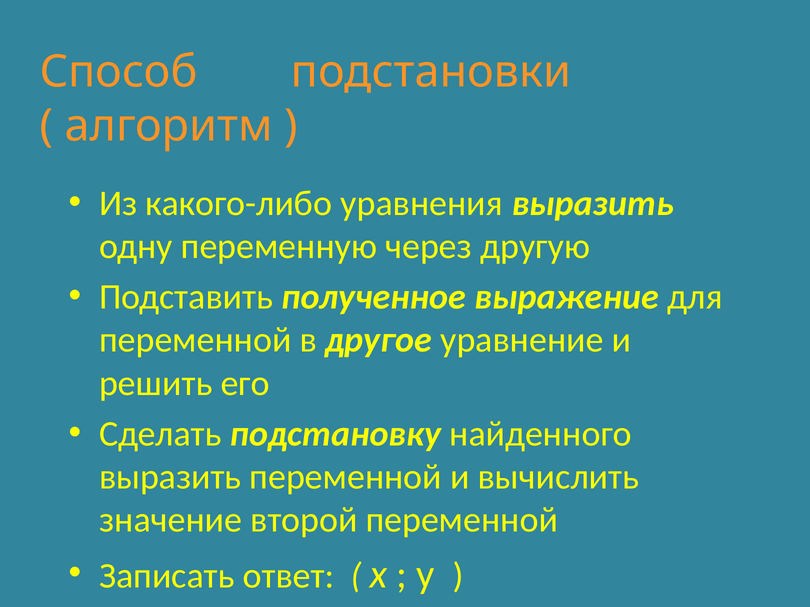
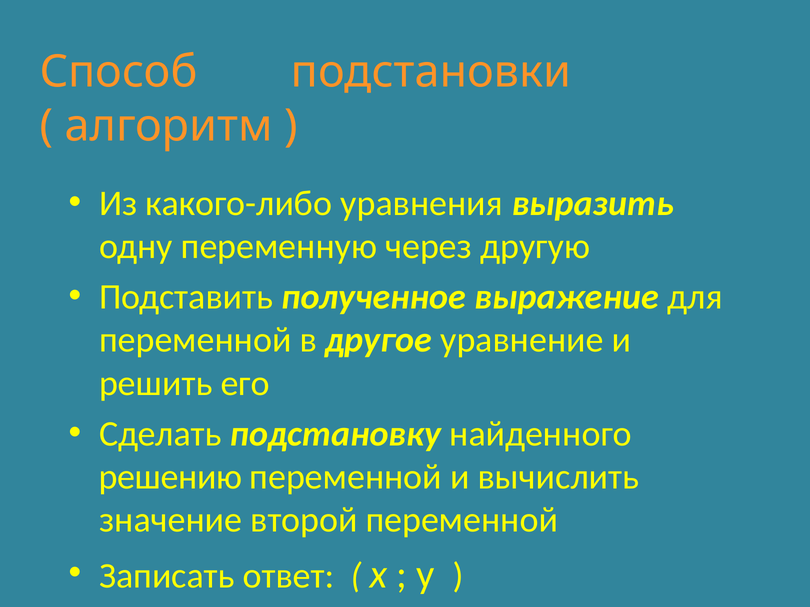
выразить at (170, 477): выразить -> решению
